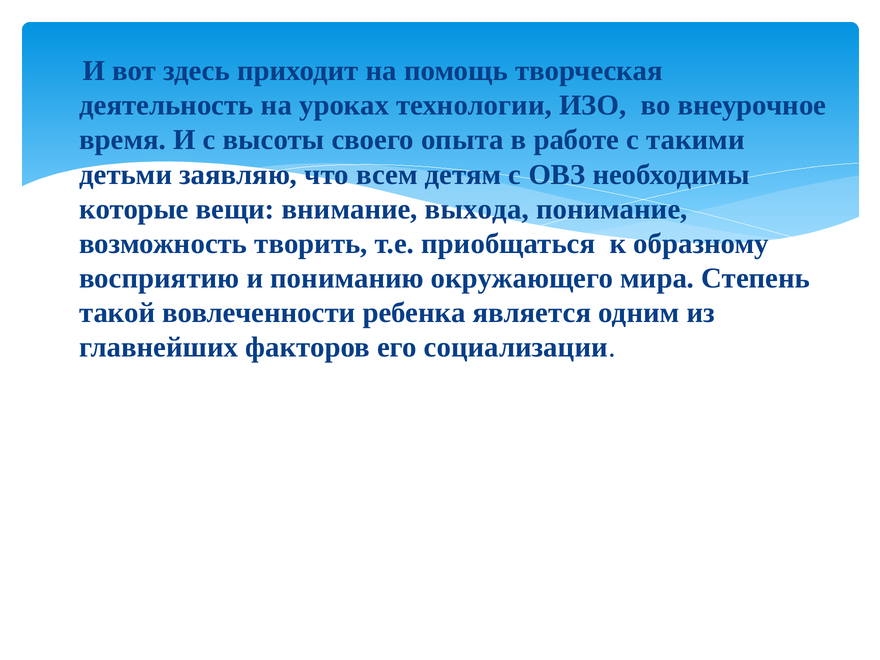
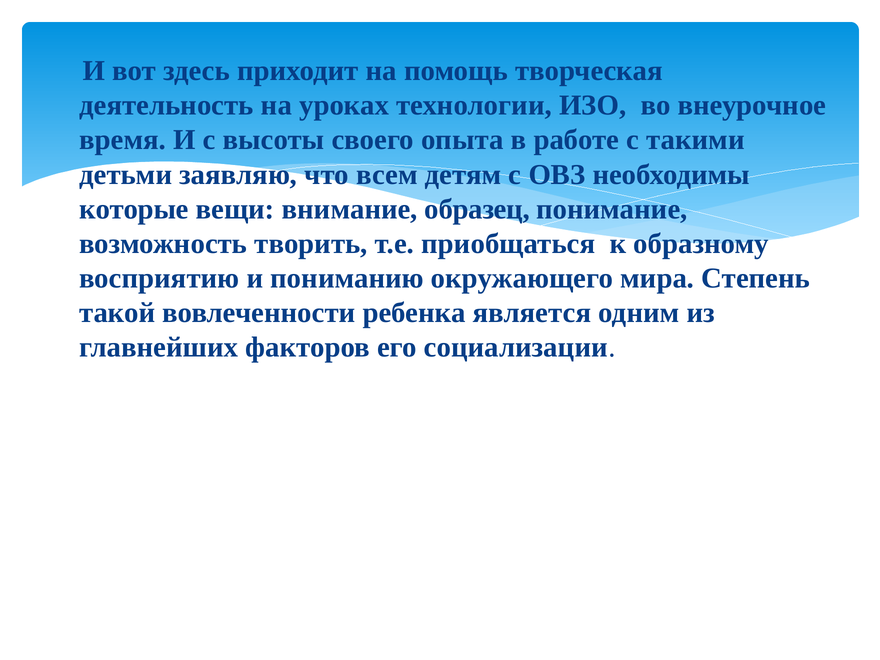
выхода: выхода -> образец
